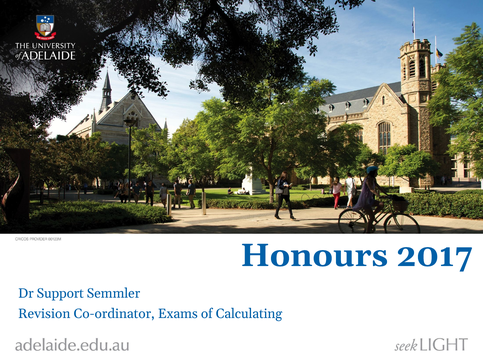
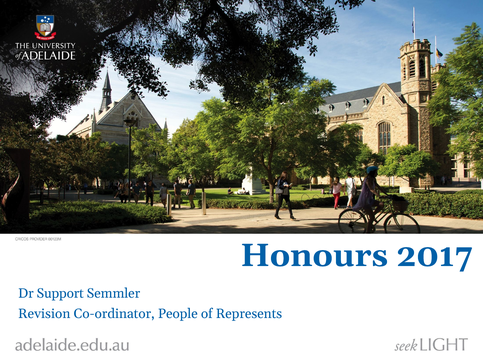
Exams: Exams -> People
Calculating: Calculating -> Represents
